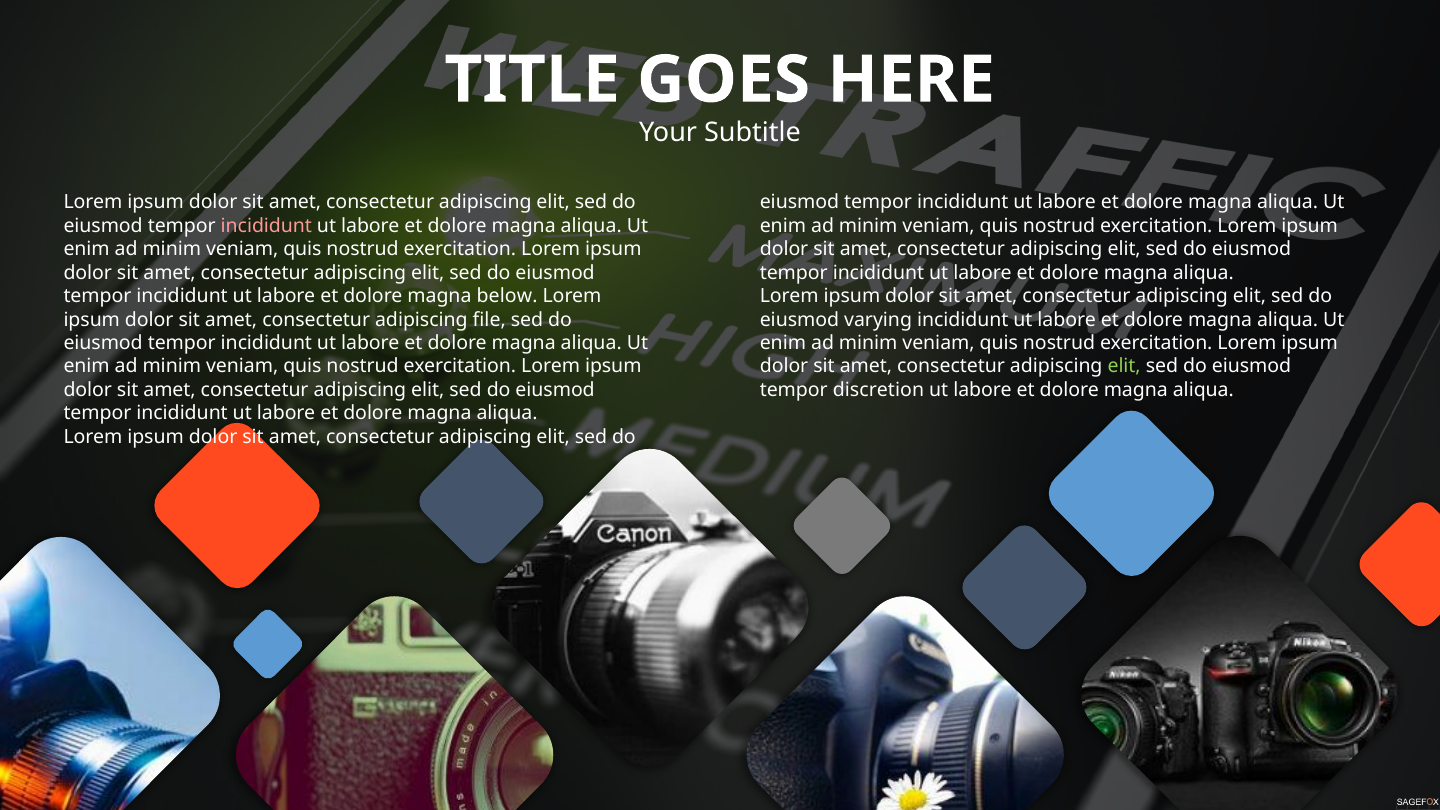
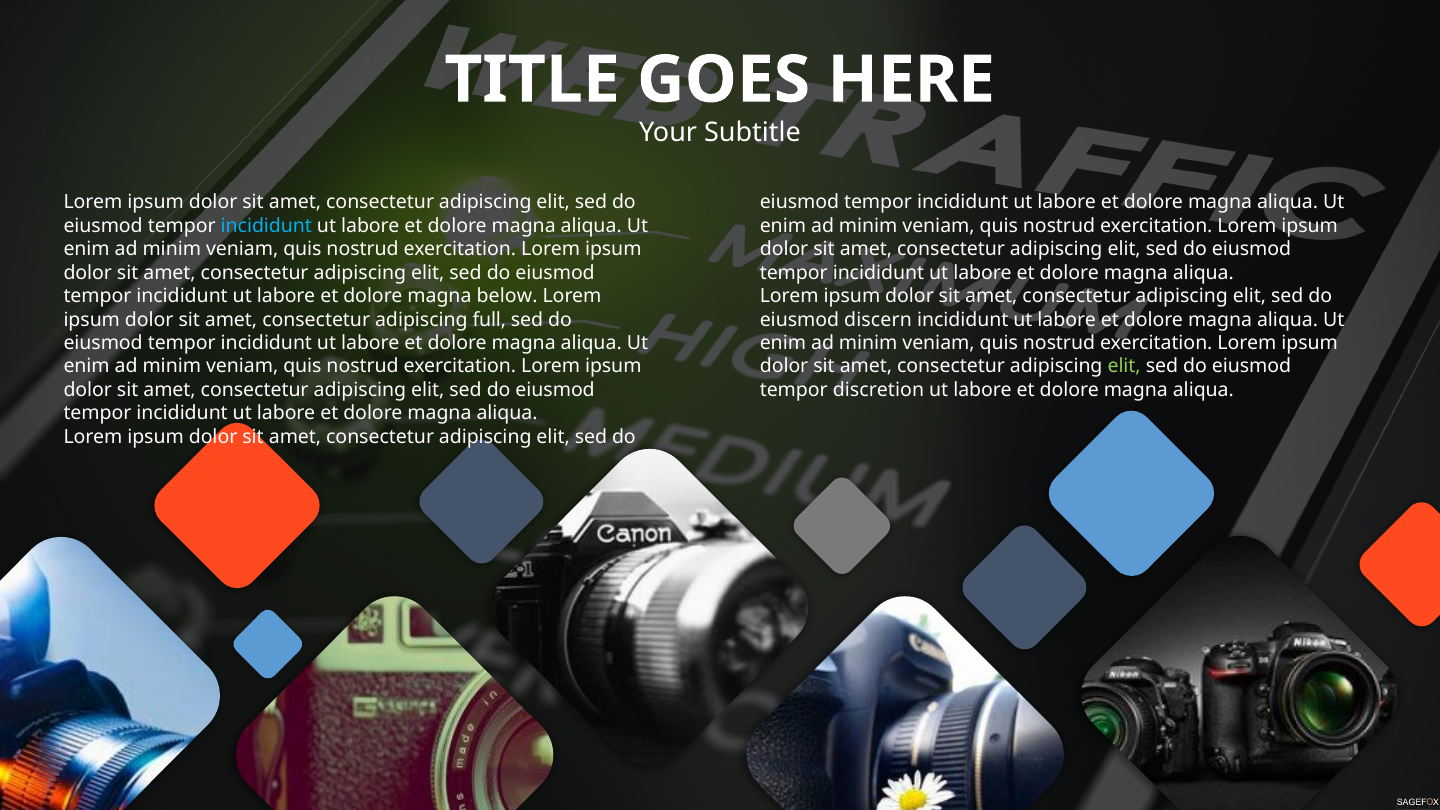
incididunt at (266, 226) colour: pink -> light blue
file: file -> full
varying: varying -> discern
